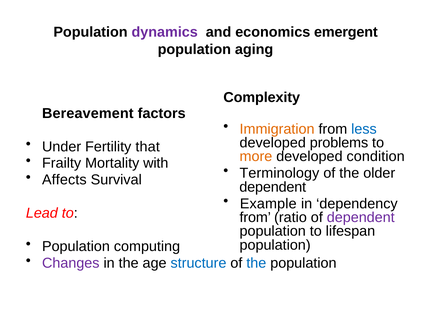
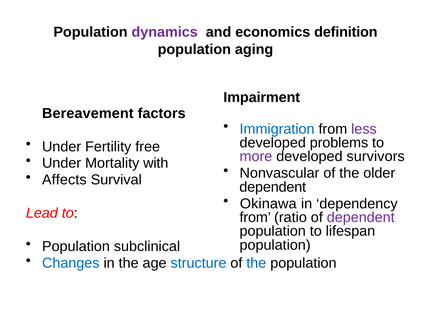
emergent: emergent -> definition
Complexity: Complexity -> Impairment
Immigration colour: orange -> blue
less colour: blue -> purple
that: that -> free
more colour: orange -> purple
condition: condition -> survivors
Frailty at (62, 163): Frailty -> Under
Terminology: Terminology -> Nonvascular
Example: Example -> Okinawa
computing: computing -> subclinical
Changes colour: purple -> blue
